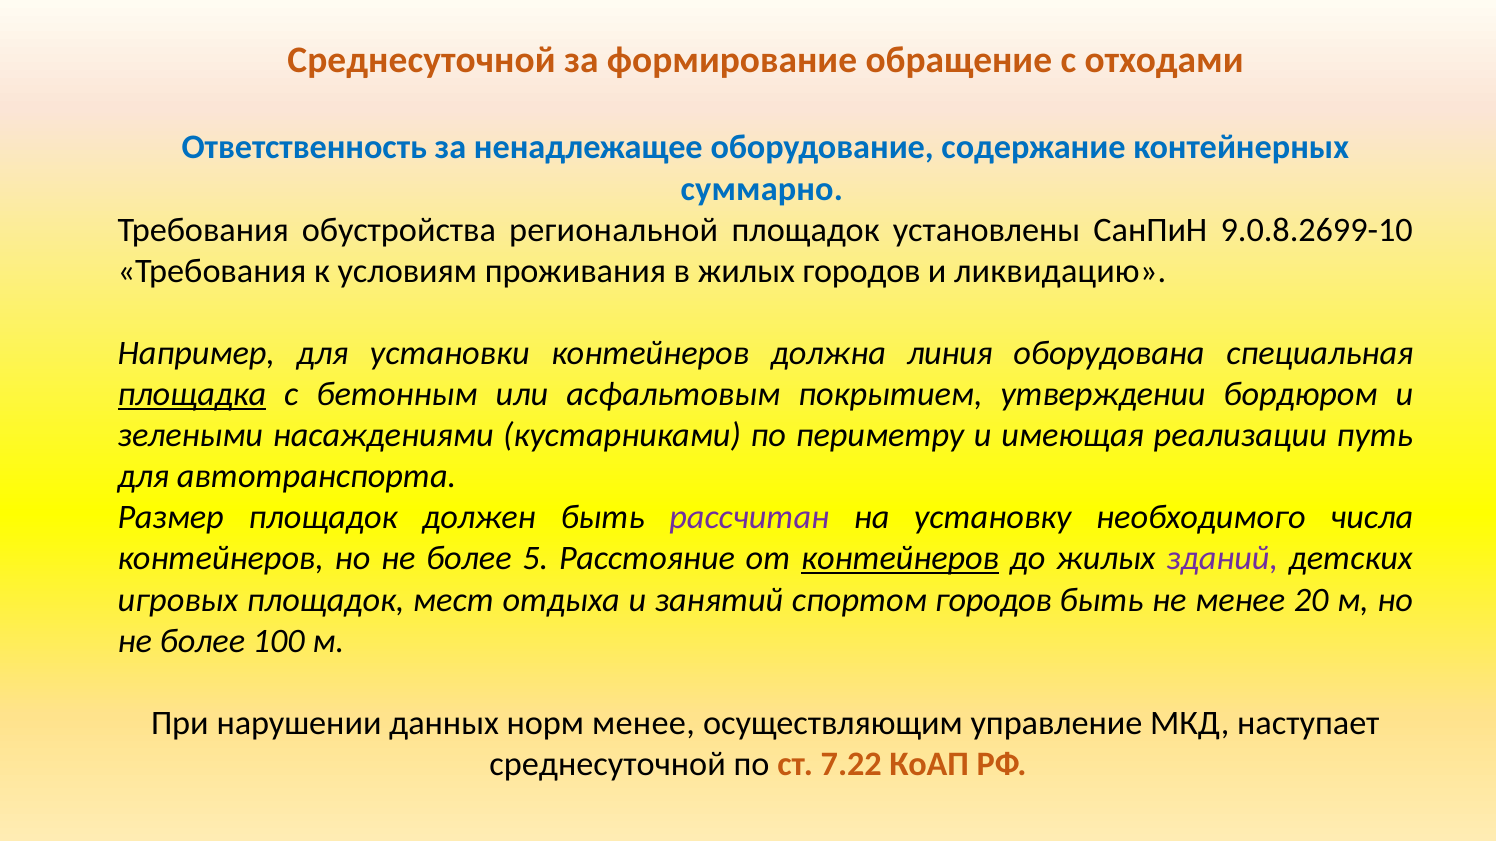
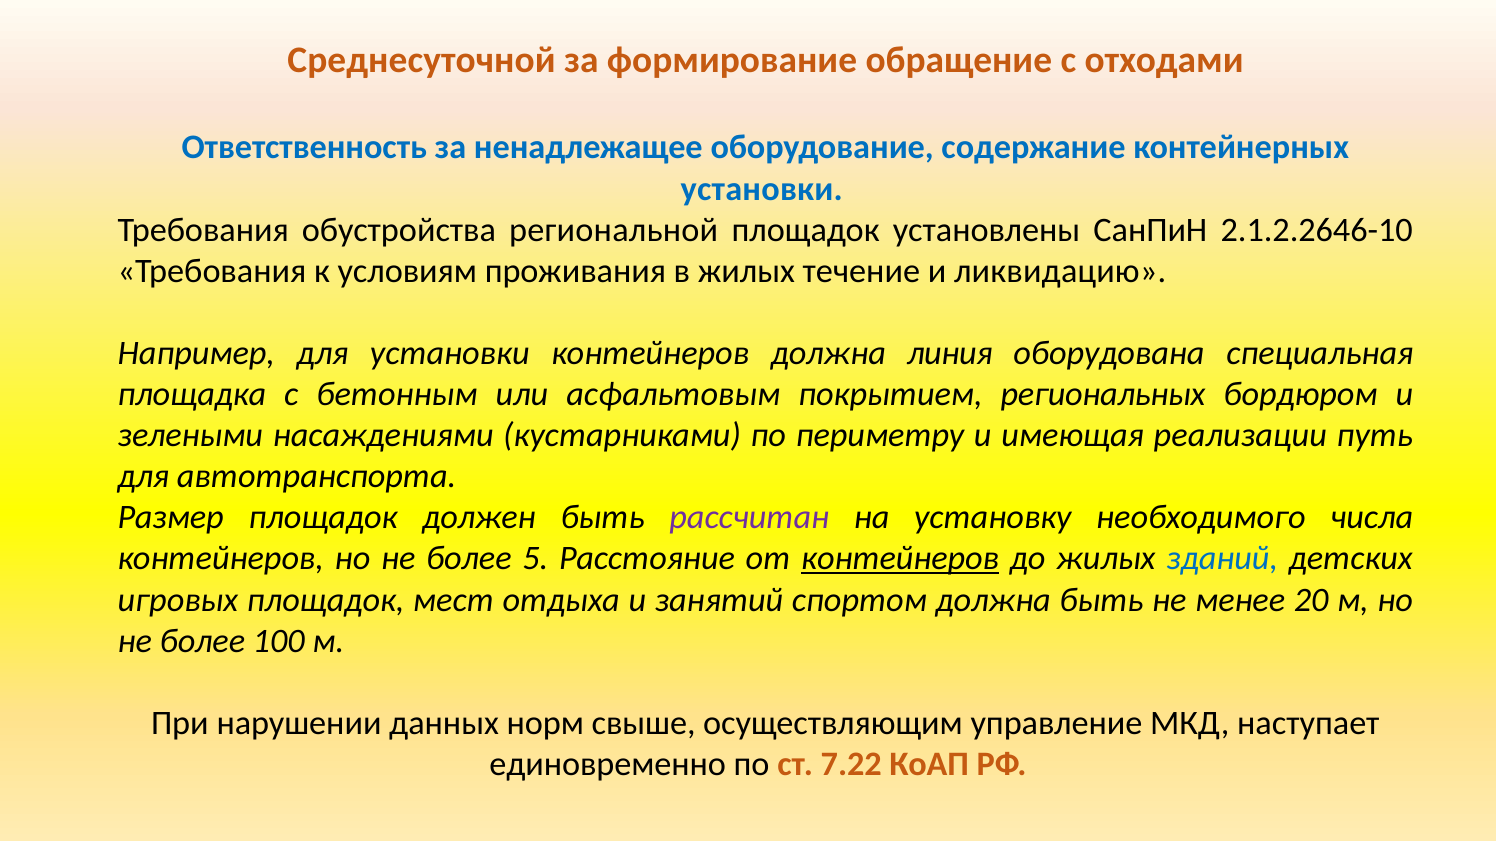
суммарно at (762, 189): суммарно -> установки
9.0.8.2699-10: 9.0.8.2699-10 -> 2.1.2.2646-10
жилых городов: городов -> течение
площадка underline: present -> none
утверждении: утверждении -> региональных
зданий colour: purple -> blue
спортом городов: городов -> должна
норм менее: менее -> свыше
среднесуточной at (608, 765): среднесуточной -> единовременно
